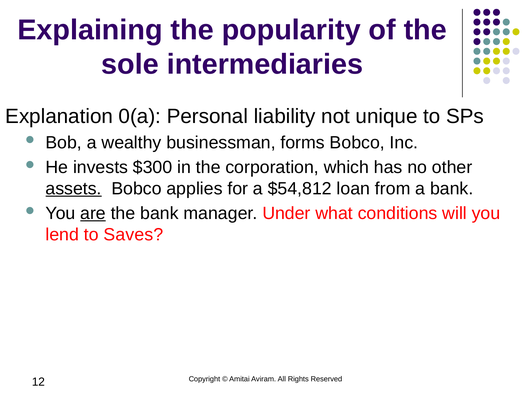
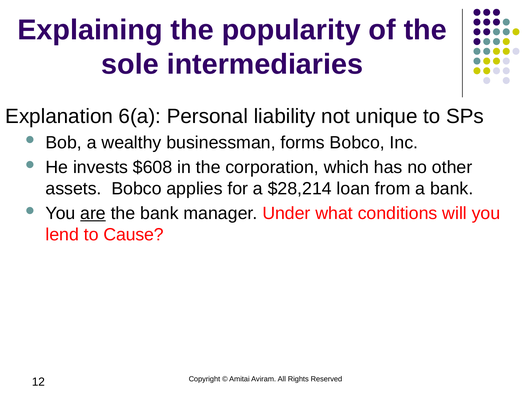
0(a: 0(a -> 6(a
$300: $300 -> $608
assets underline: present -> none
$54,812: $54,812 -> $28,214
Saves: Saves -> Cause
